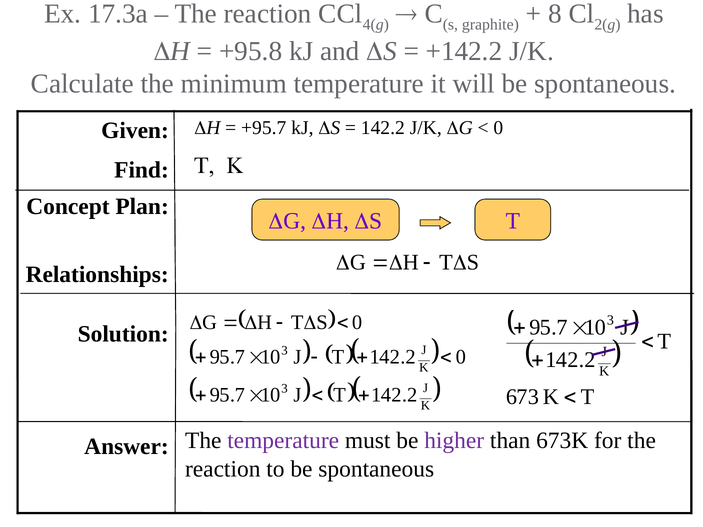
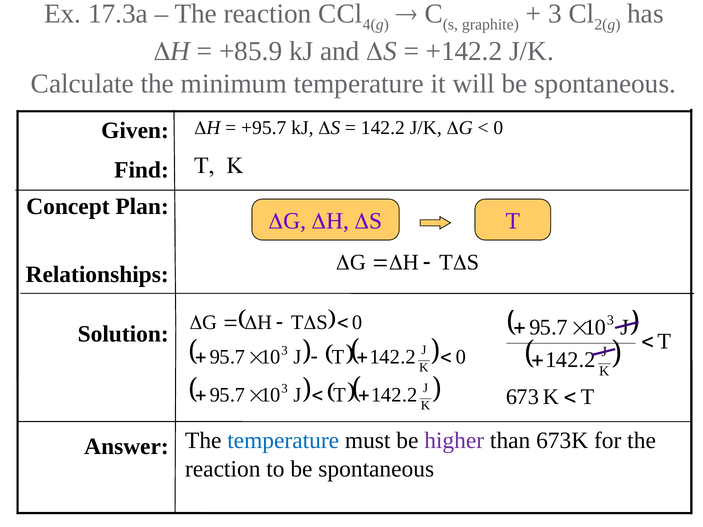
8 at (555, 14): 8 -> 3
+95.8: +95.8 -> +85.9
temperature at (283, 441) colour: purple -> blue
